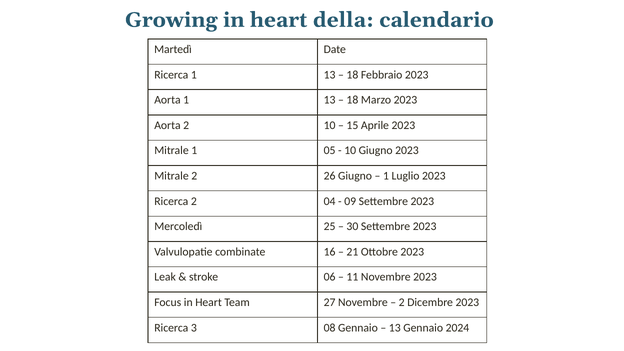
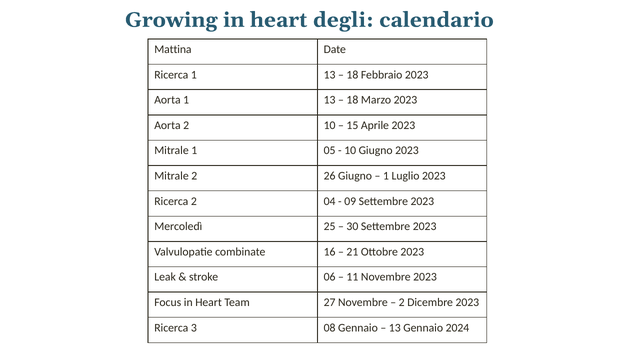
della: della -> degli
Martedì: Martedì -> Mattina
